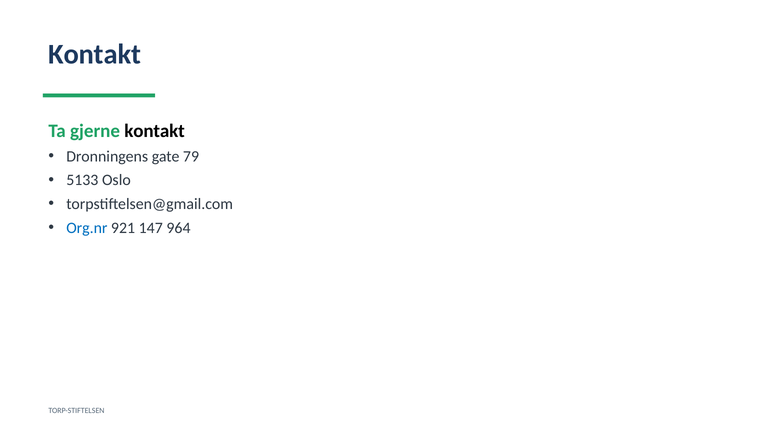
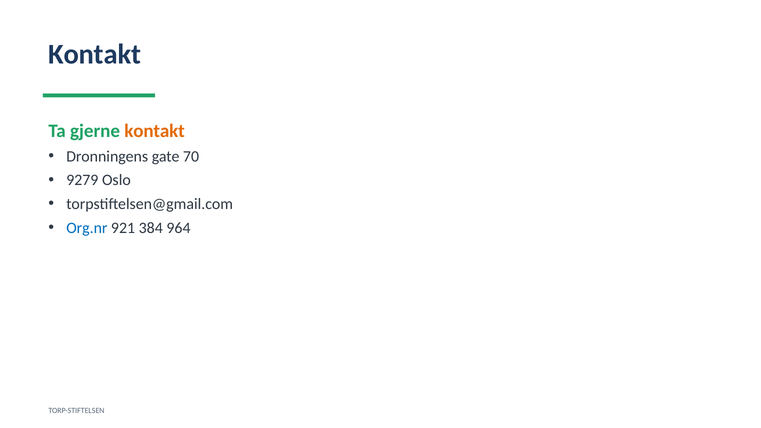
kontakt at (155, 131) colour: black -> orange
79: 79 -> 70
5133: 5133 -> 9279
147: 147 -> 384
